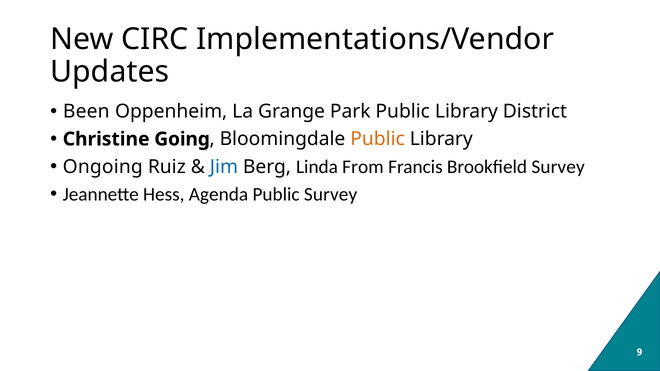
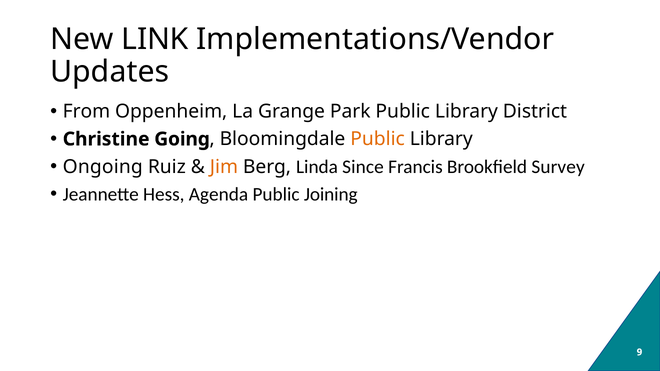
CIRC: CIRC -> LINK
Been: Been -> From
Jim colour: blue -> orange
From: From -> Since
Public Survey: Survey -> Joining
